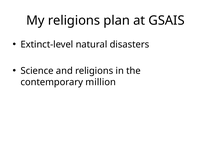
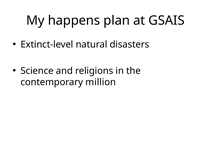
My religions: religions -> happens
